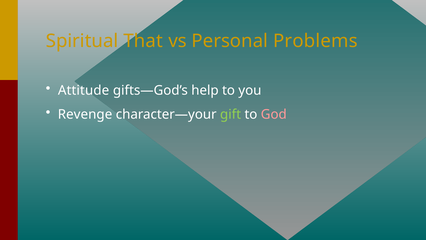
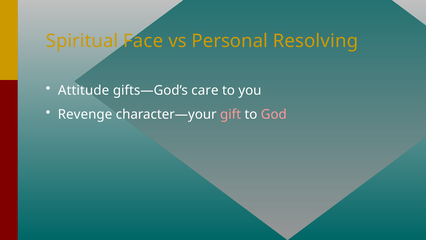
That: That -> Face
Problems: Problems -> Resolving
help: help -> care
gift colour: light green -> pink
